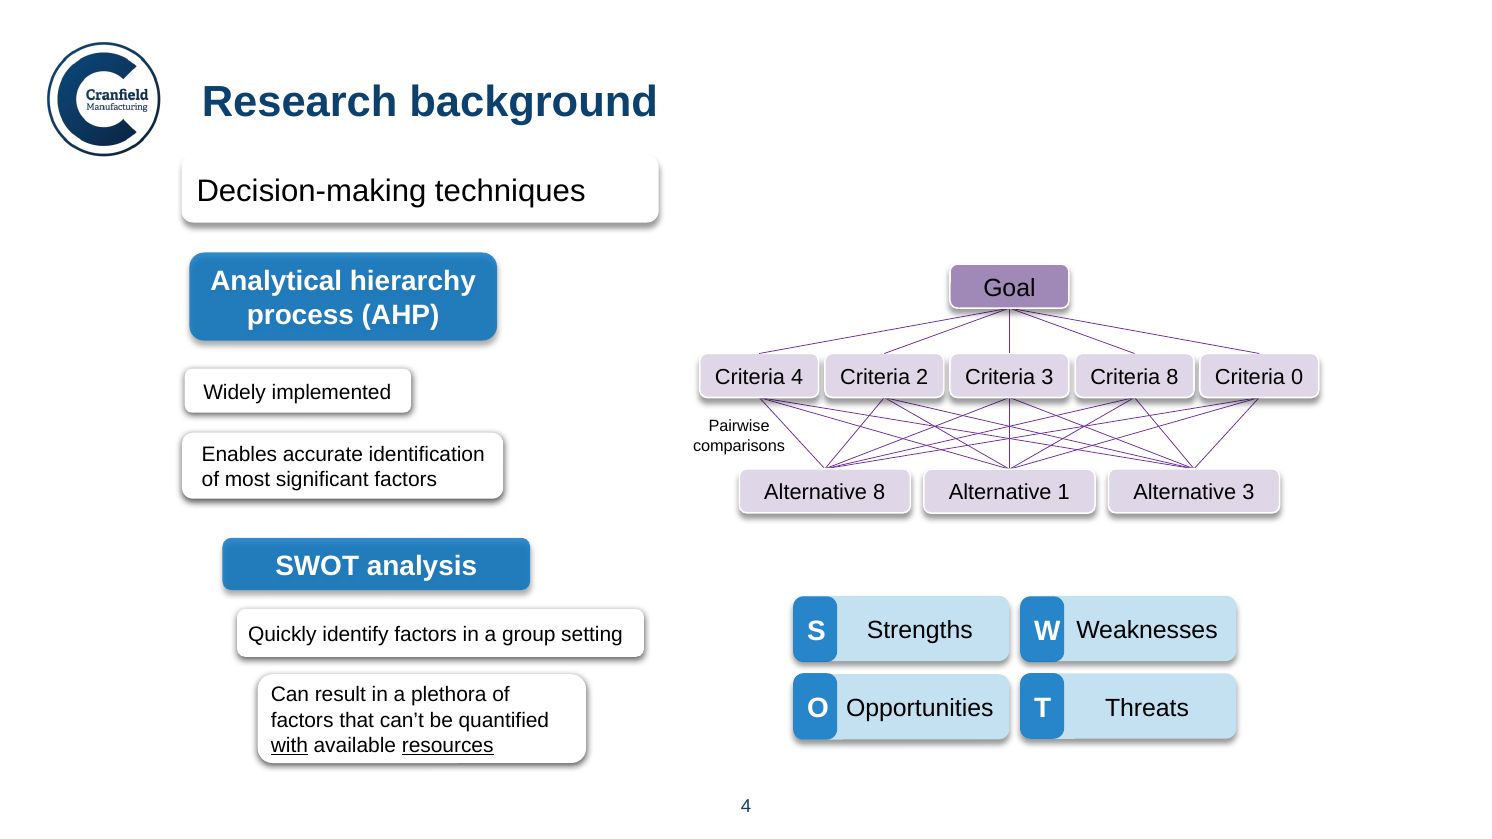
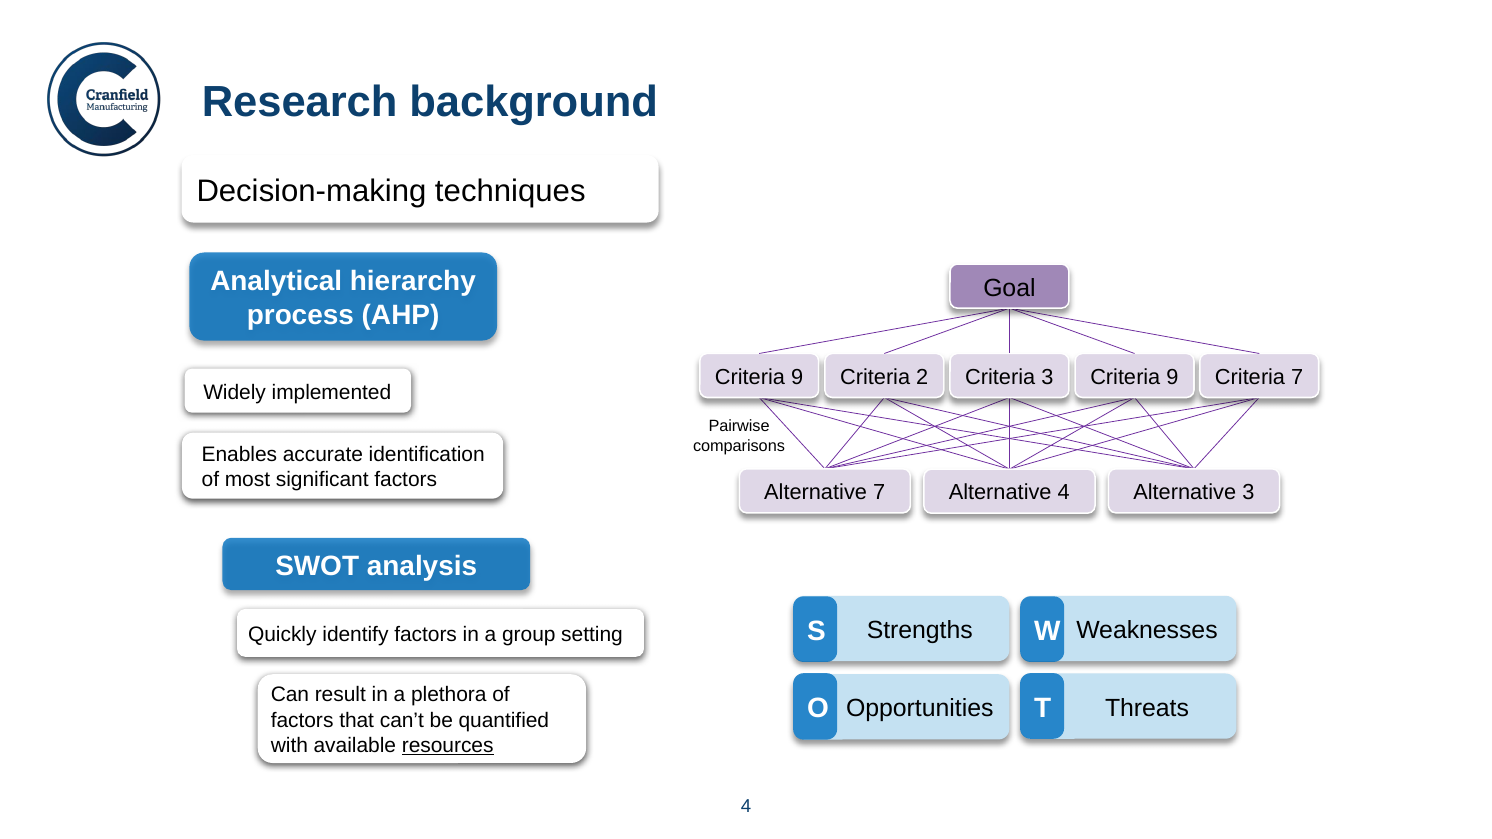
4 at (797, 377): 4 -> 9
3 Criteria 8: 8 -> 9
Criteria 0: 0 -> 7
Alternative 8: 8 -> 7
Alternative 1: 1 -> 4
with underline: present -> none
